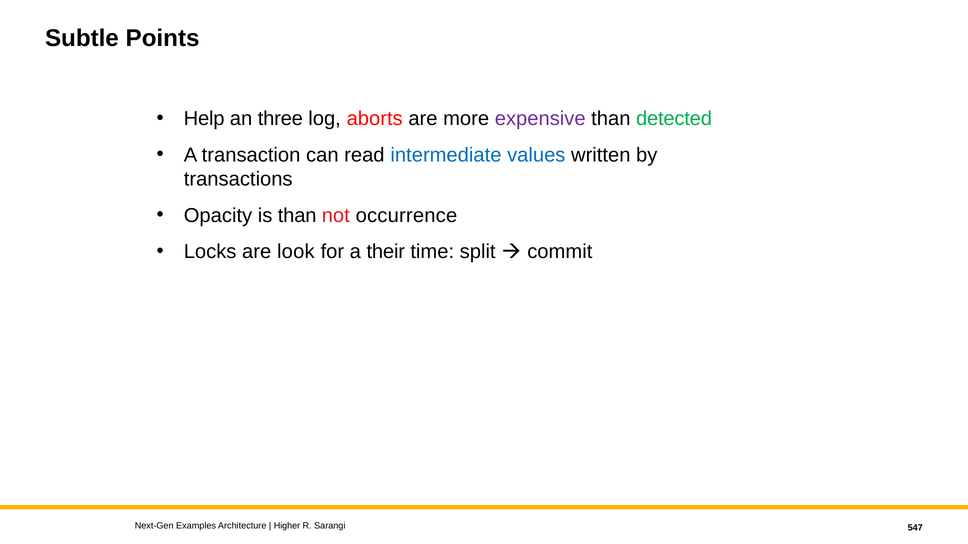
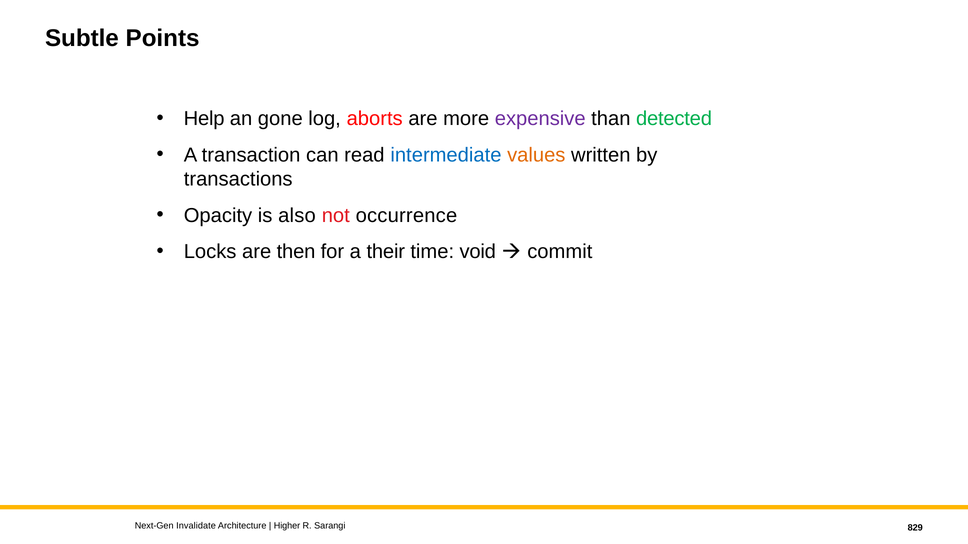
three: three -> gone
values colour: blue -> orange
is than: than -> also
look: look -> then
split: split -> void
Examples: Examples -> Invalidate
547: 547 -> 829
